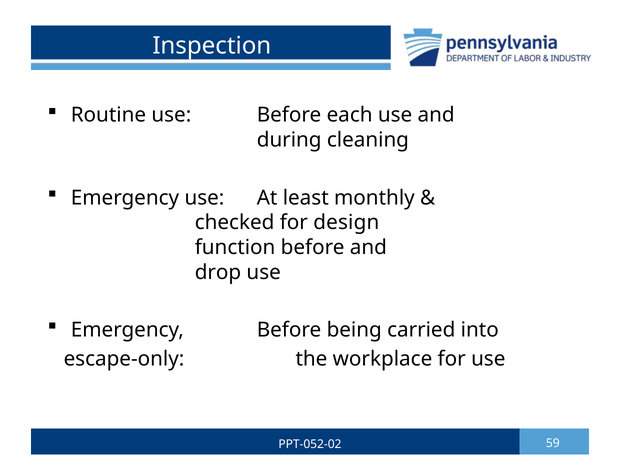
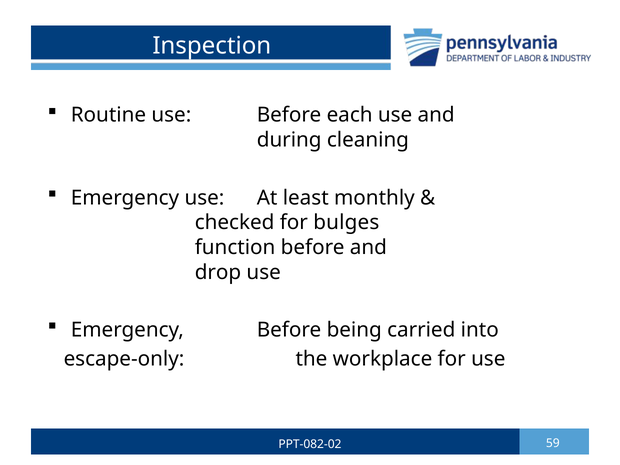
design: design -> bulges
PPT-052-02: PPT-052-02 -> PPT-082-02
